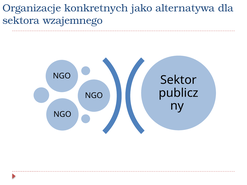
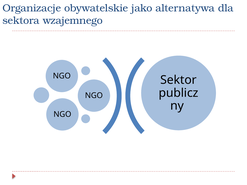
konkretnych: konkretnych -> obywatelskie
